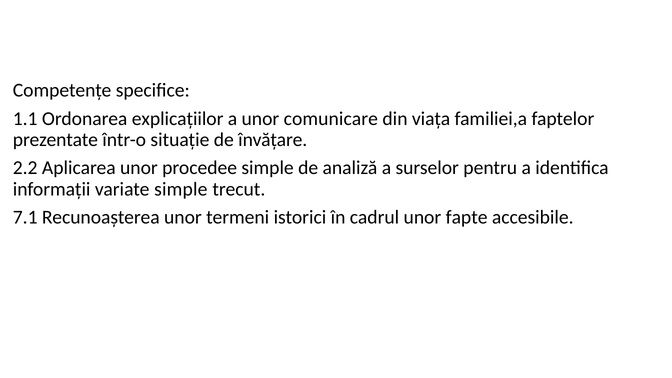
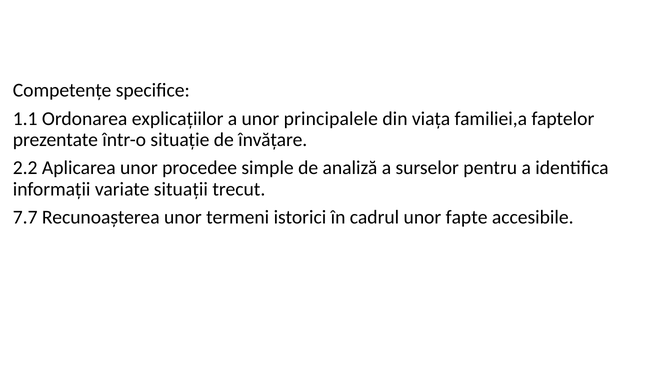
comunicare: comunicare -> principalele
variate simple: simple -> situații
7.1: 7.1 -> 7.7
